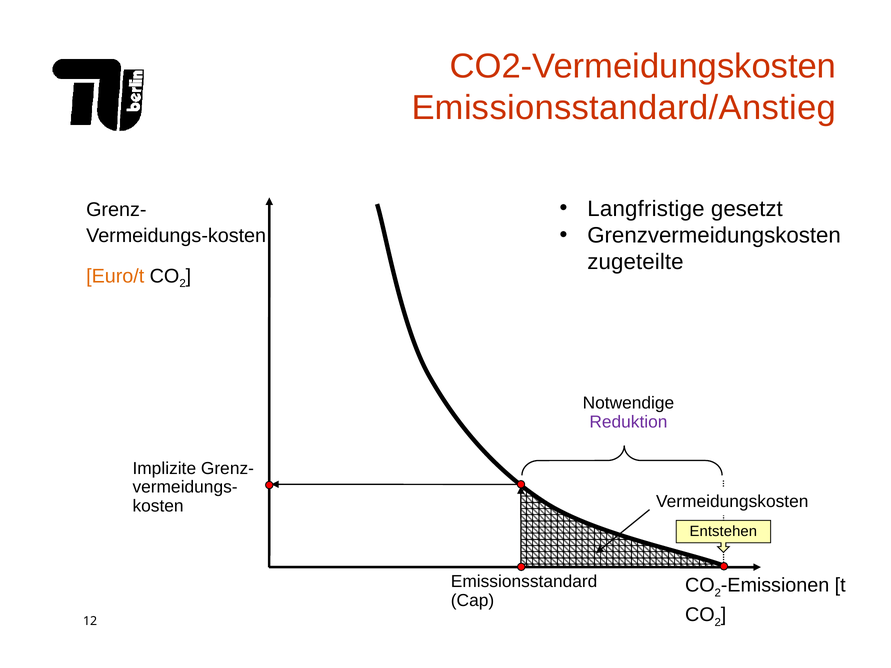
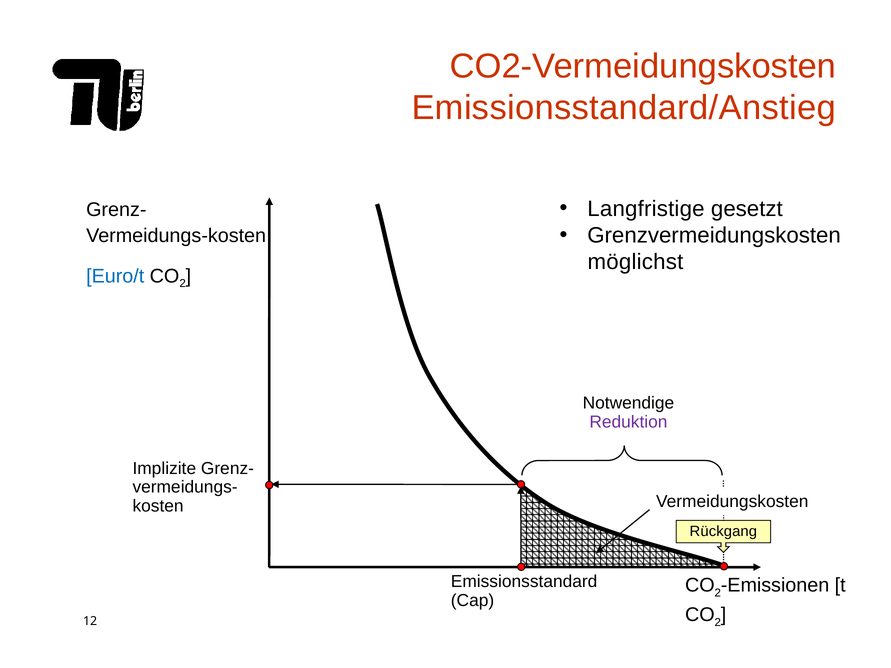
zugeteilte: zugeteilte -> möglichst
Euro/t colour: orange -> blue
Entstehen: Entstehen -> Rückgang
